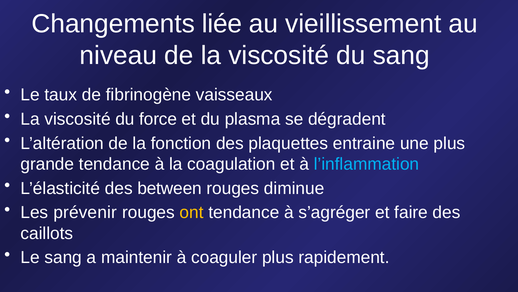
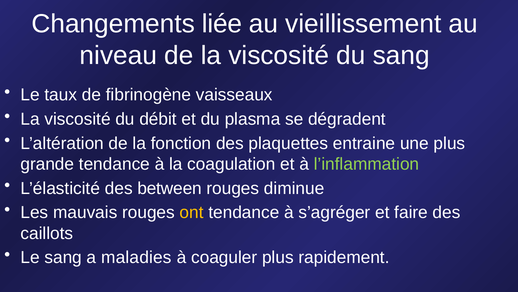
force: force -> débit
l’inflammation colour: light blue -> light green
prévenir: prévenir -> mauvais
maintenir: maintenir -> maladies
